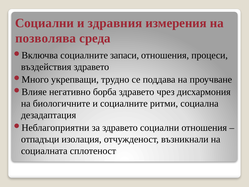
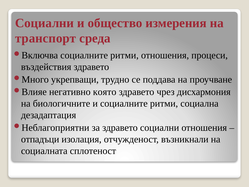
здравния: здравния -> общество
позволява: позволява -> транспорт
запаси at (125, 55): запаси -> ритми
борба: борба -> която
